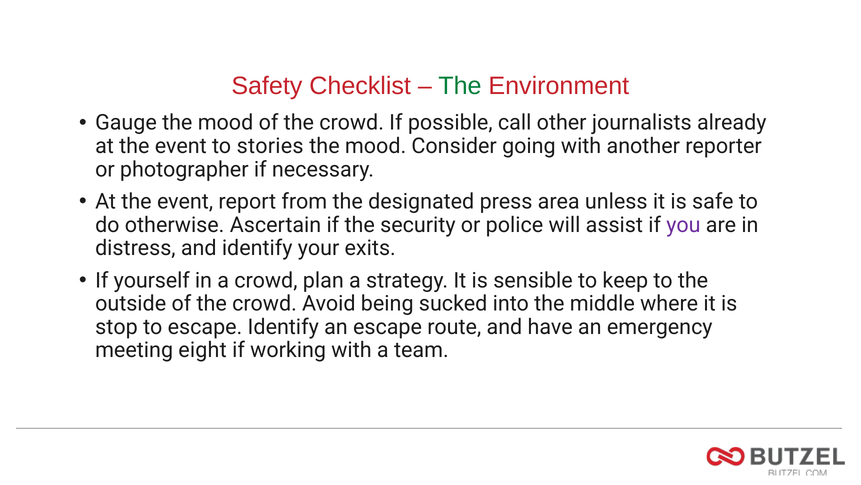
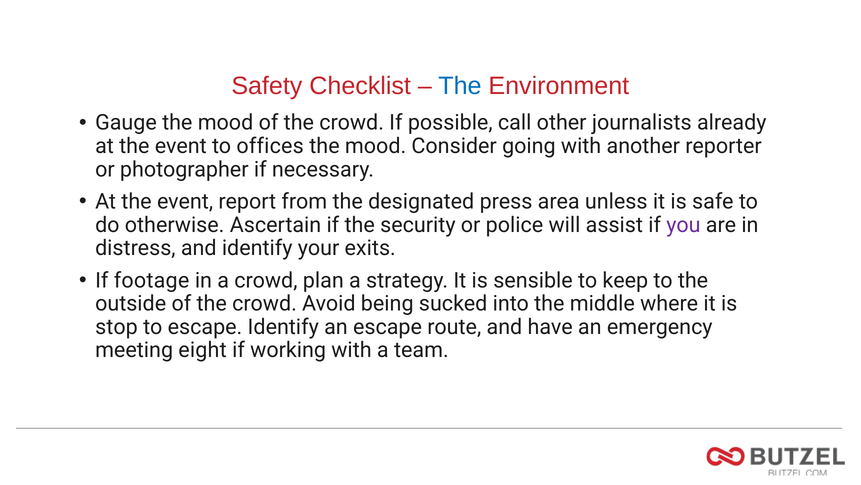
The at (460, 86) colour: green -> blue
stories: stories -> offices
yourself: yourself -> footage
